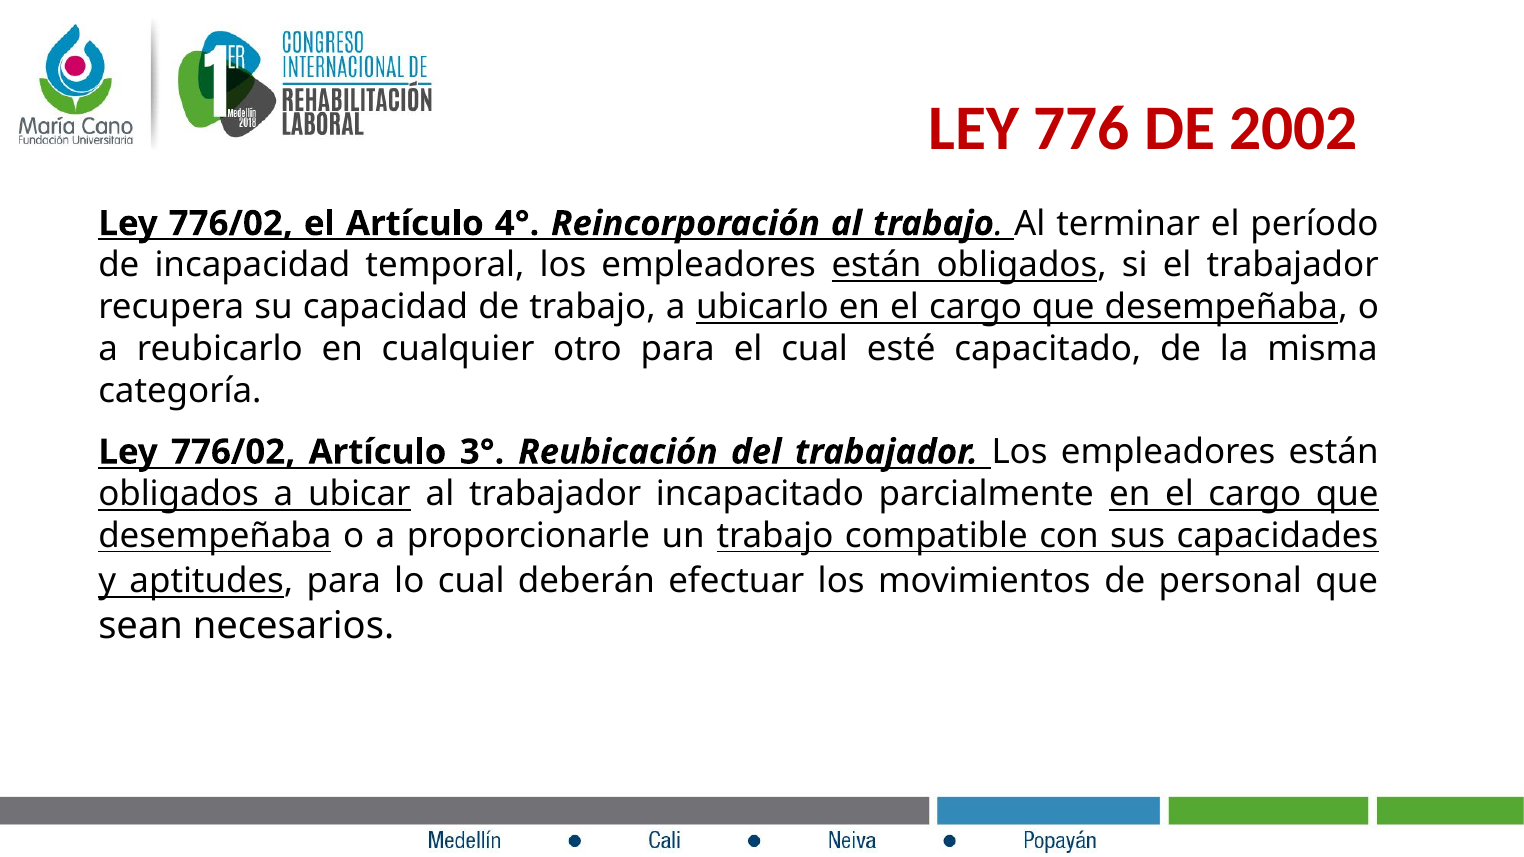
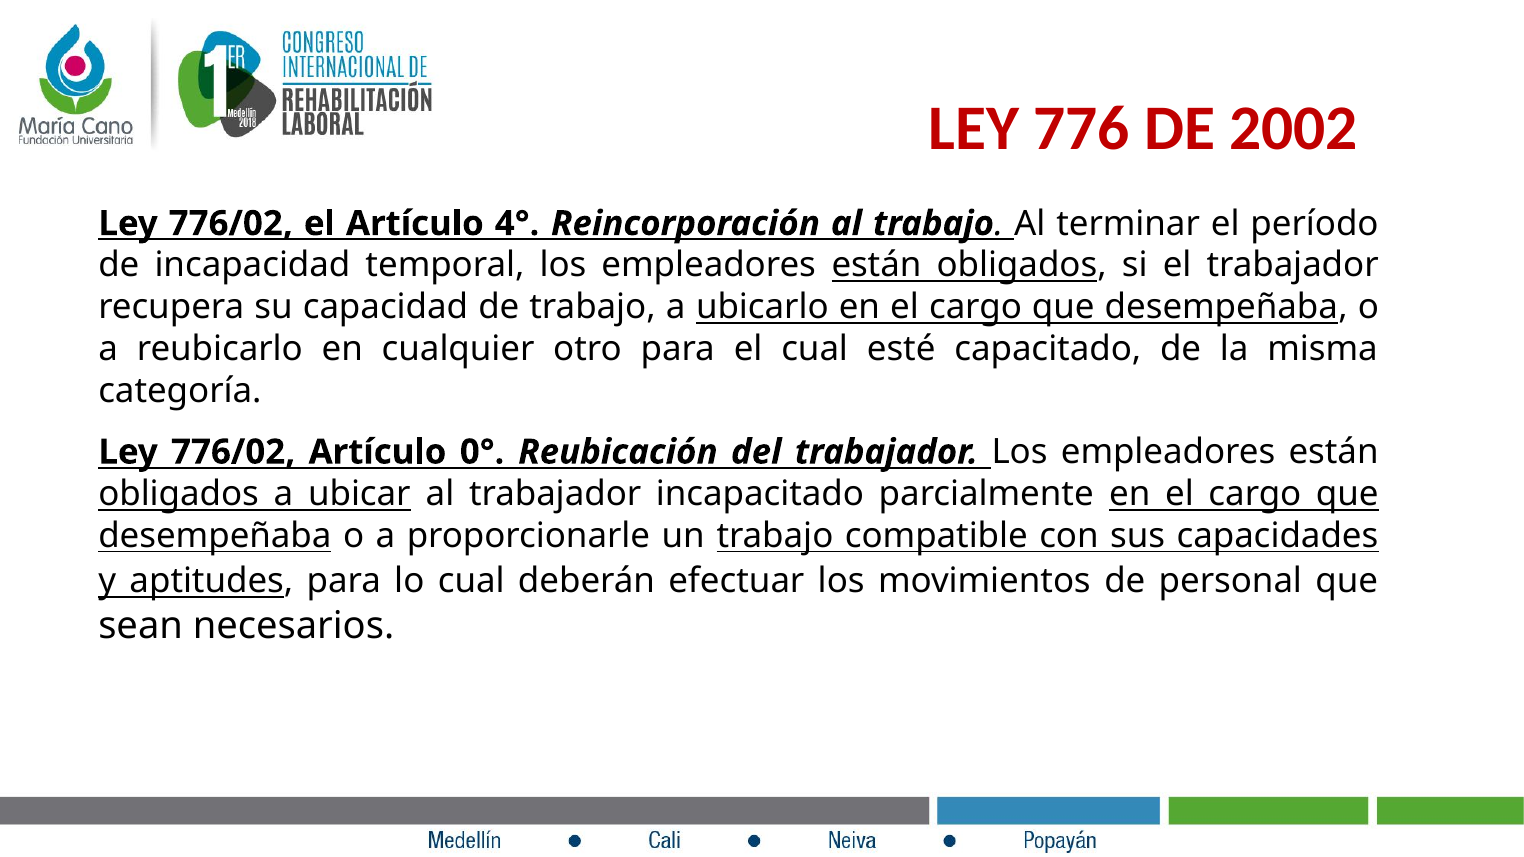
3°: 3° -> 0°
